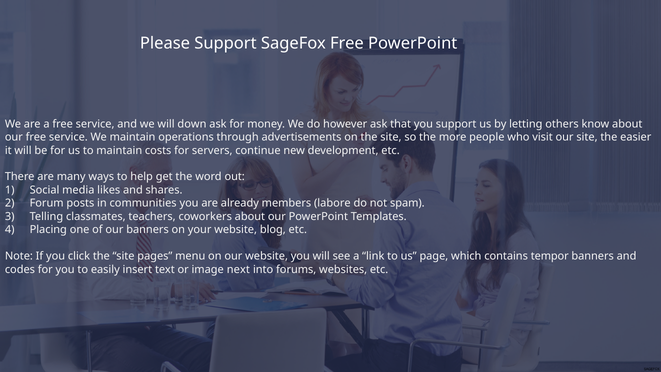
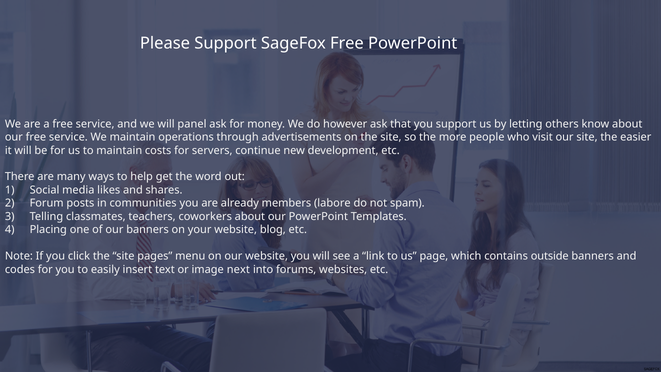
down: down -> panel
tempor: tempor -> outside
